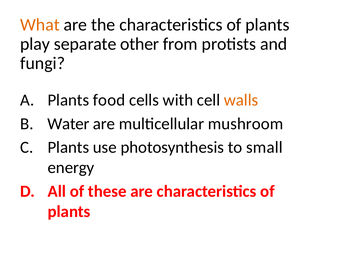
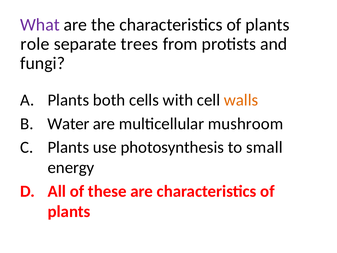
What colour: orange -> purple
play: play -> role
other: other -> trees
food: food -> both
